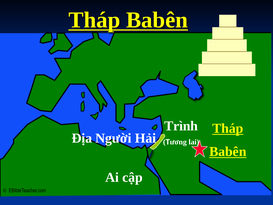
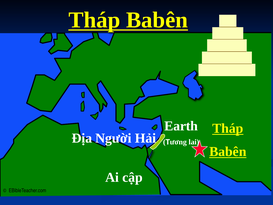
Trình: Trình -> Earth
